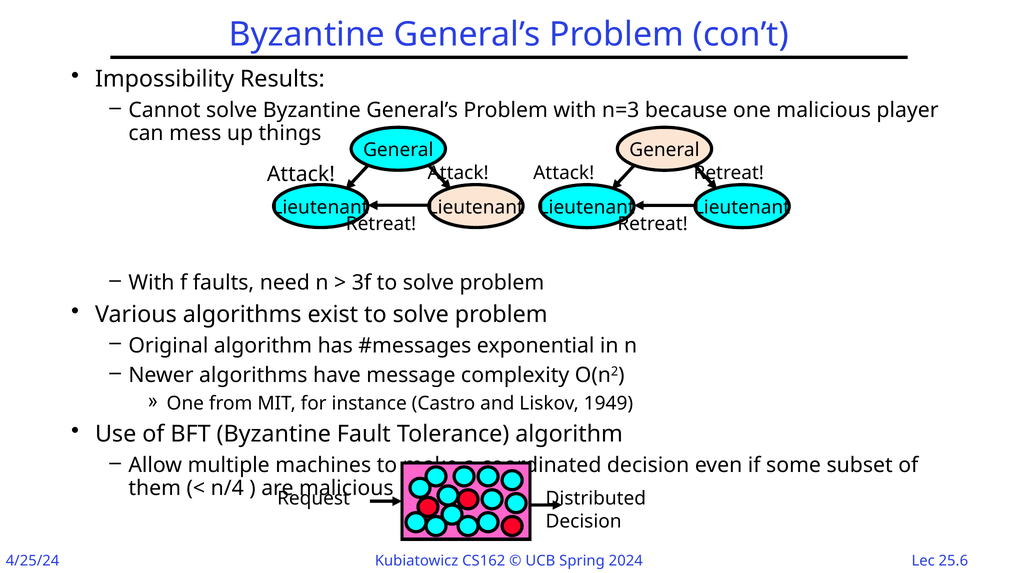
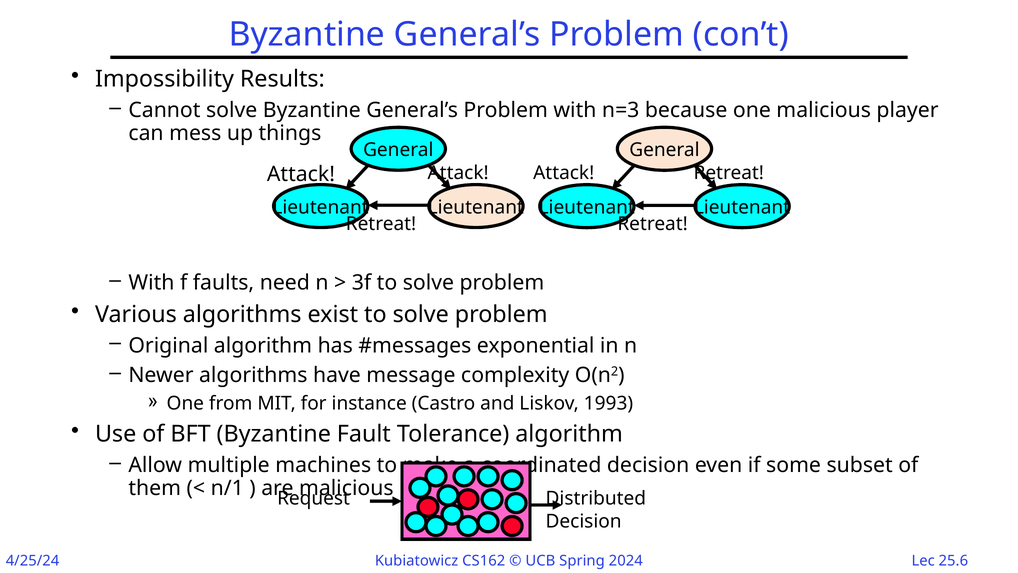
1949: 1949 -> 1993
n/4: n/4 -> n/1
